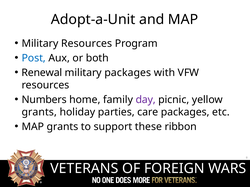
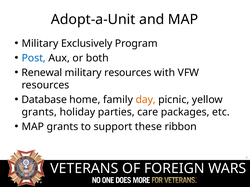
Military Resources: Resources -> Exclusively
military packages: packages -> resources
Numbers: Numbers -> Database
day colour: purple -> orange
